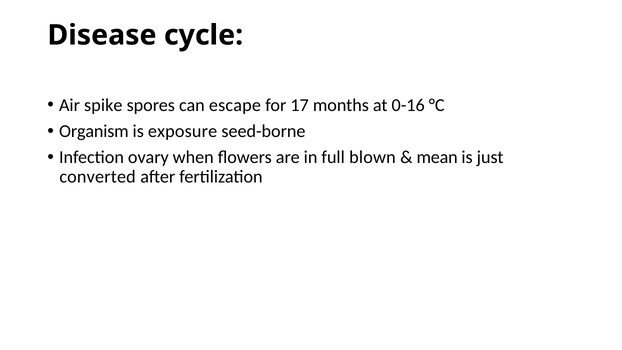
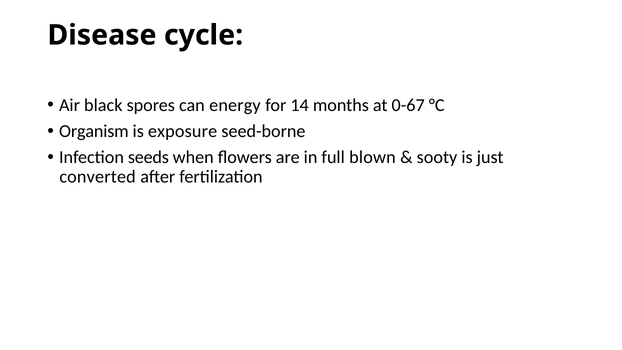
spike: spike -> black
escape: escape -> energy
17: 17 -> 14
0-16: 0-16 -> 0-67
ovary: ovary -> seeds
mean: mean -> sooty
